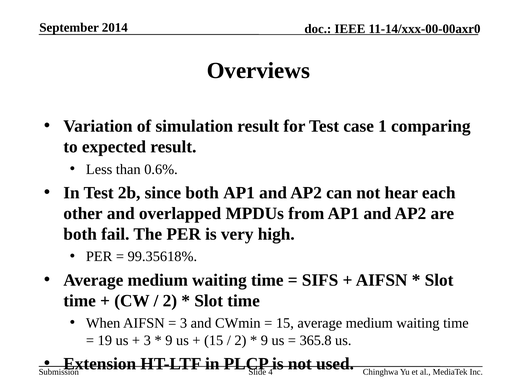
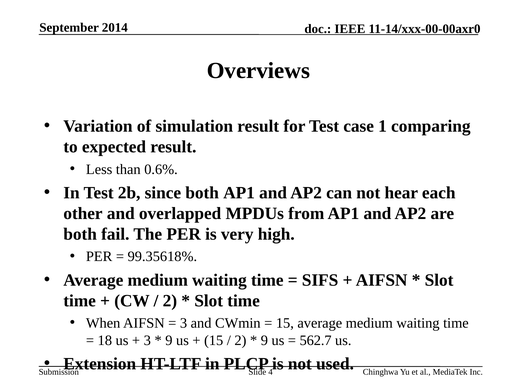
19: 19 -> 18
365.8: 365.8 -> 562.7
